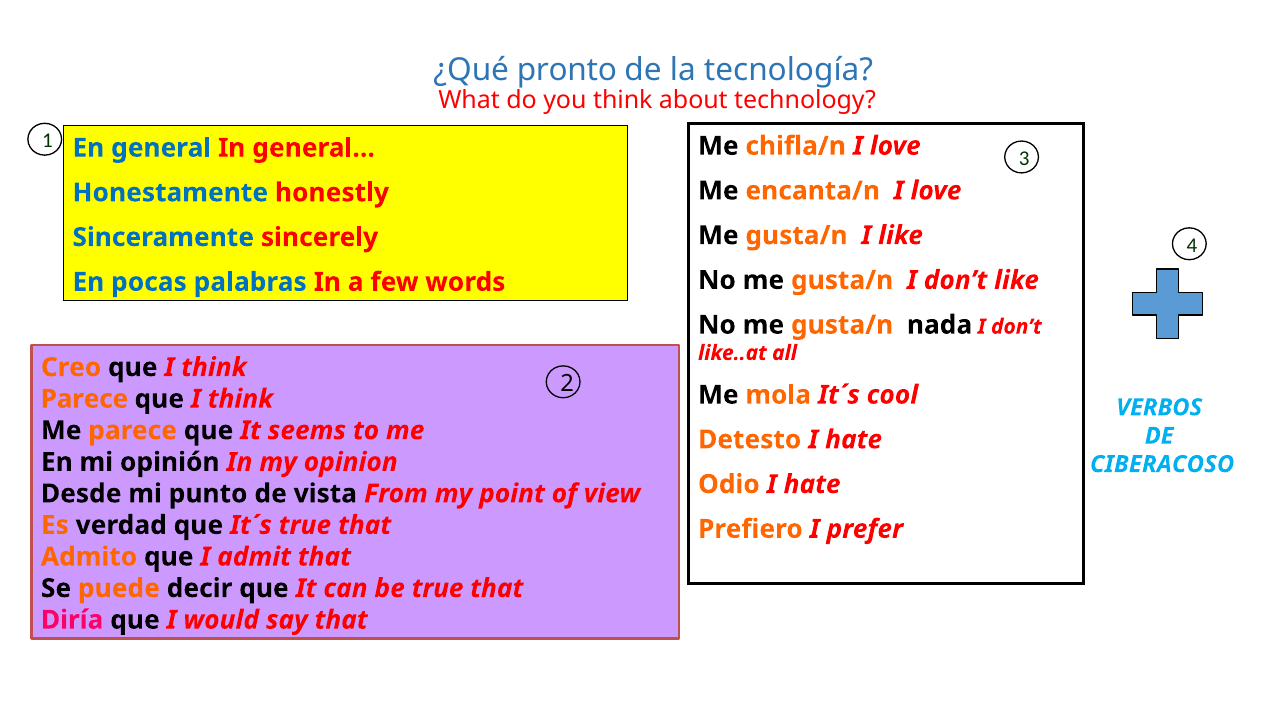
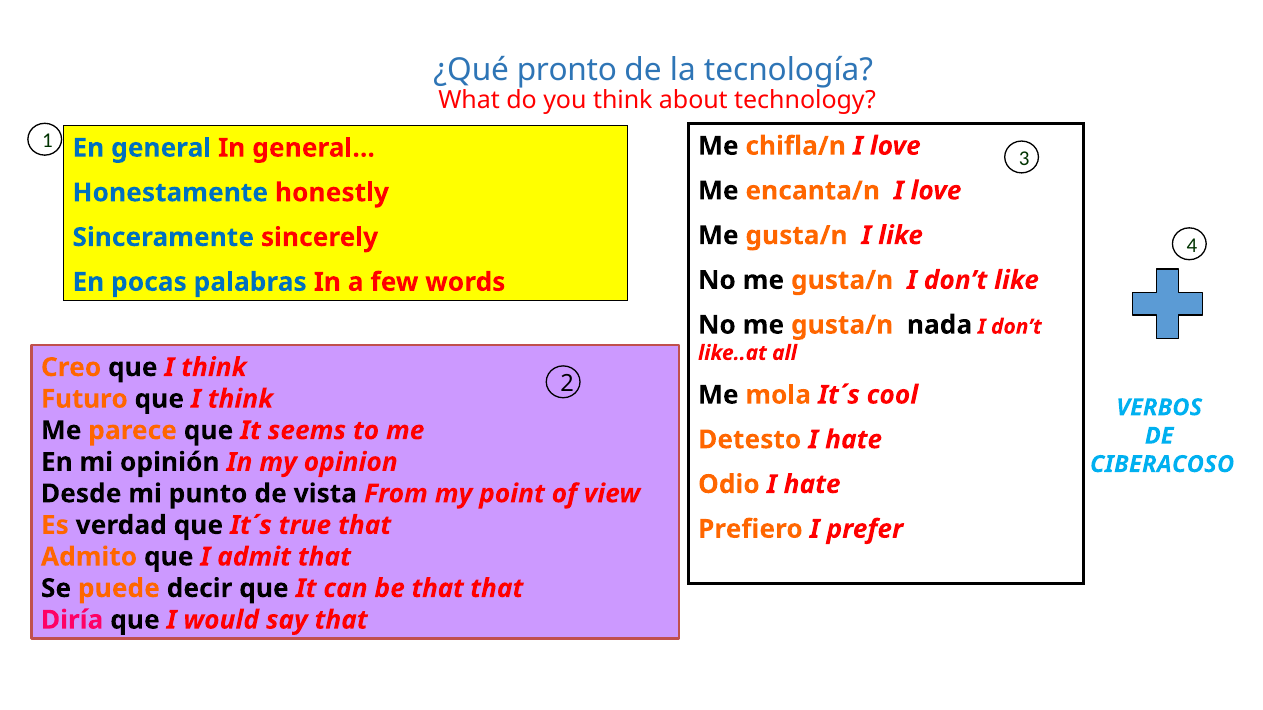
Parece at (84, 399): Parece -> Futuro
be true: true -> that
